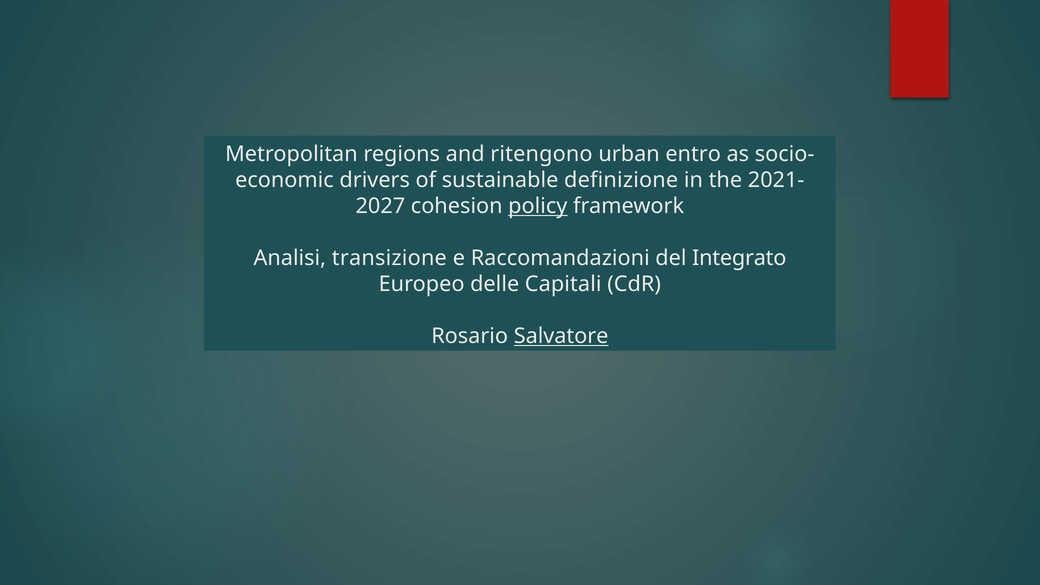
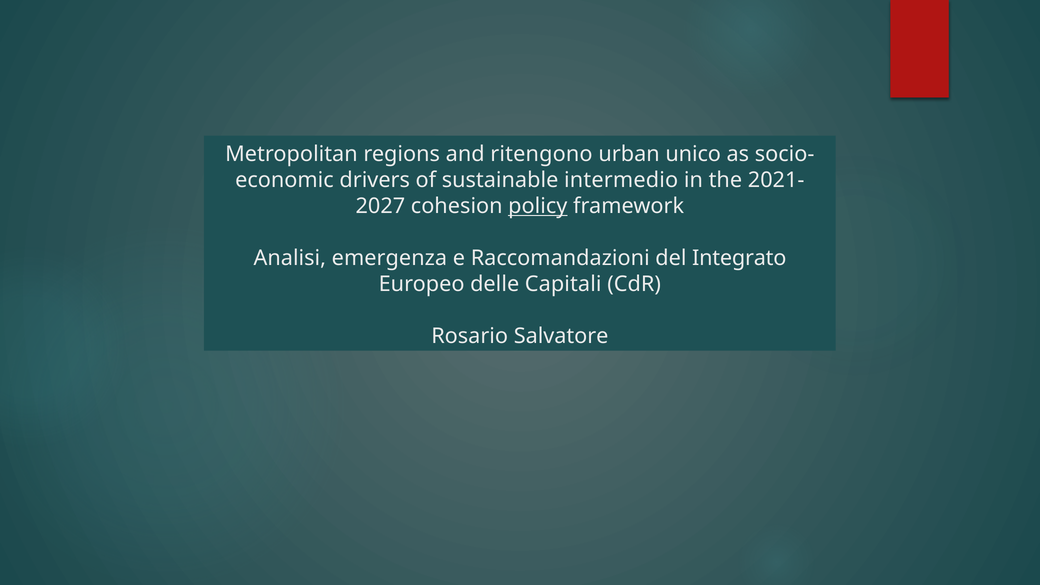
entro: entro -> unico
definizione: definizione -> intermedio
transizione: transizione -> emergenza
Salvatore underline: present -> none
